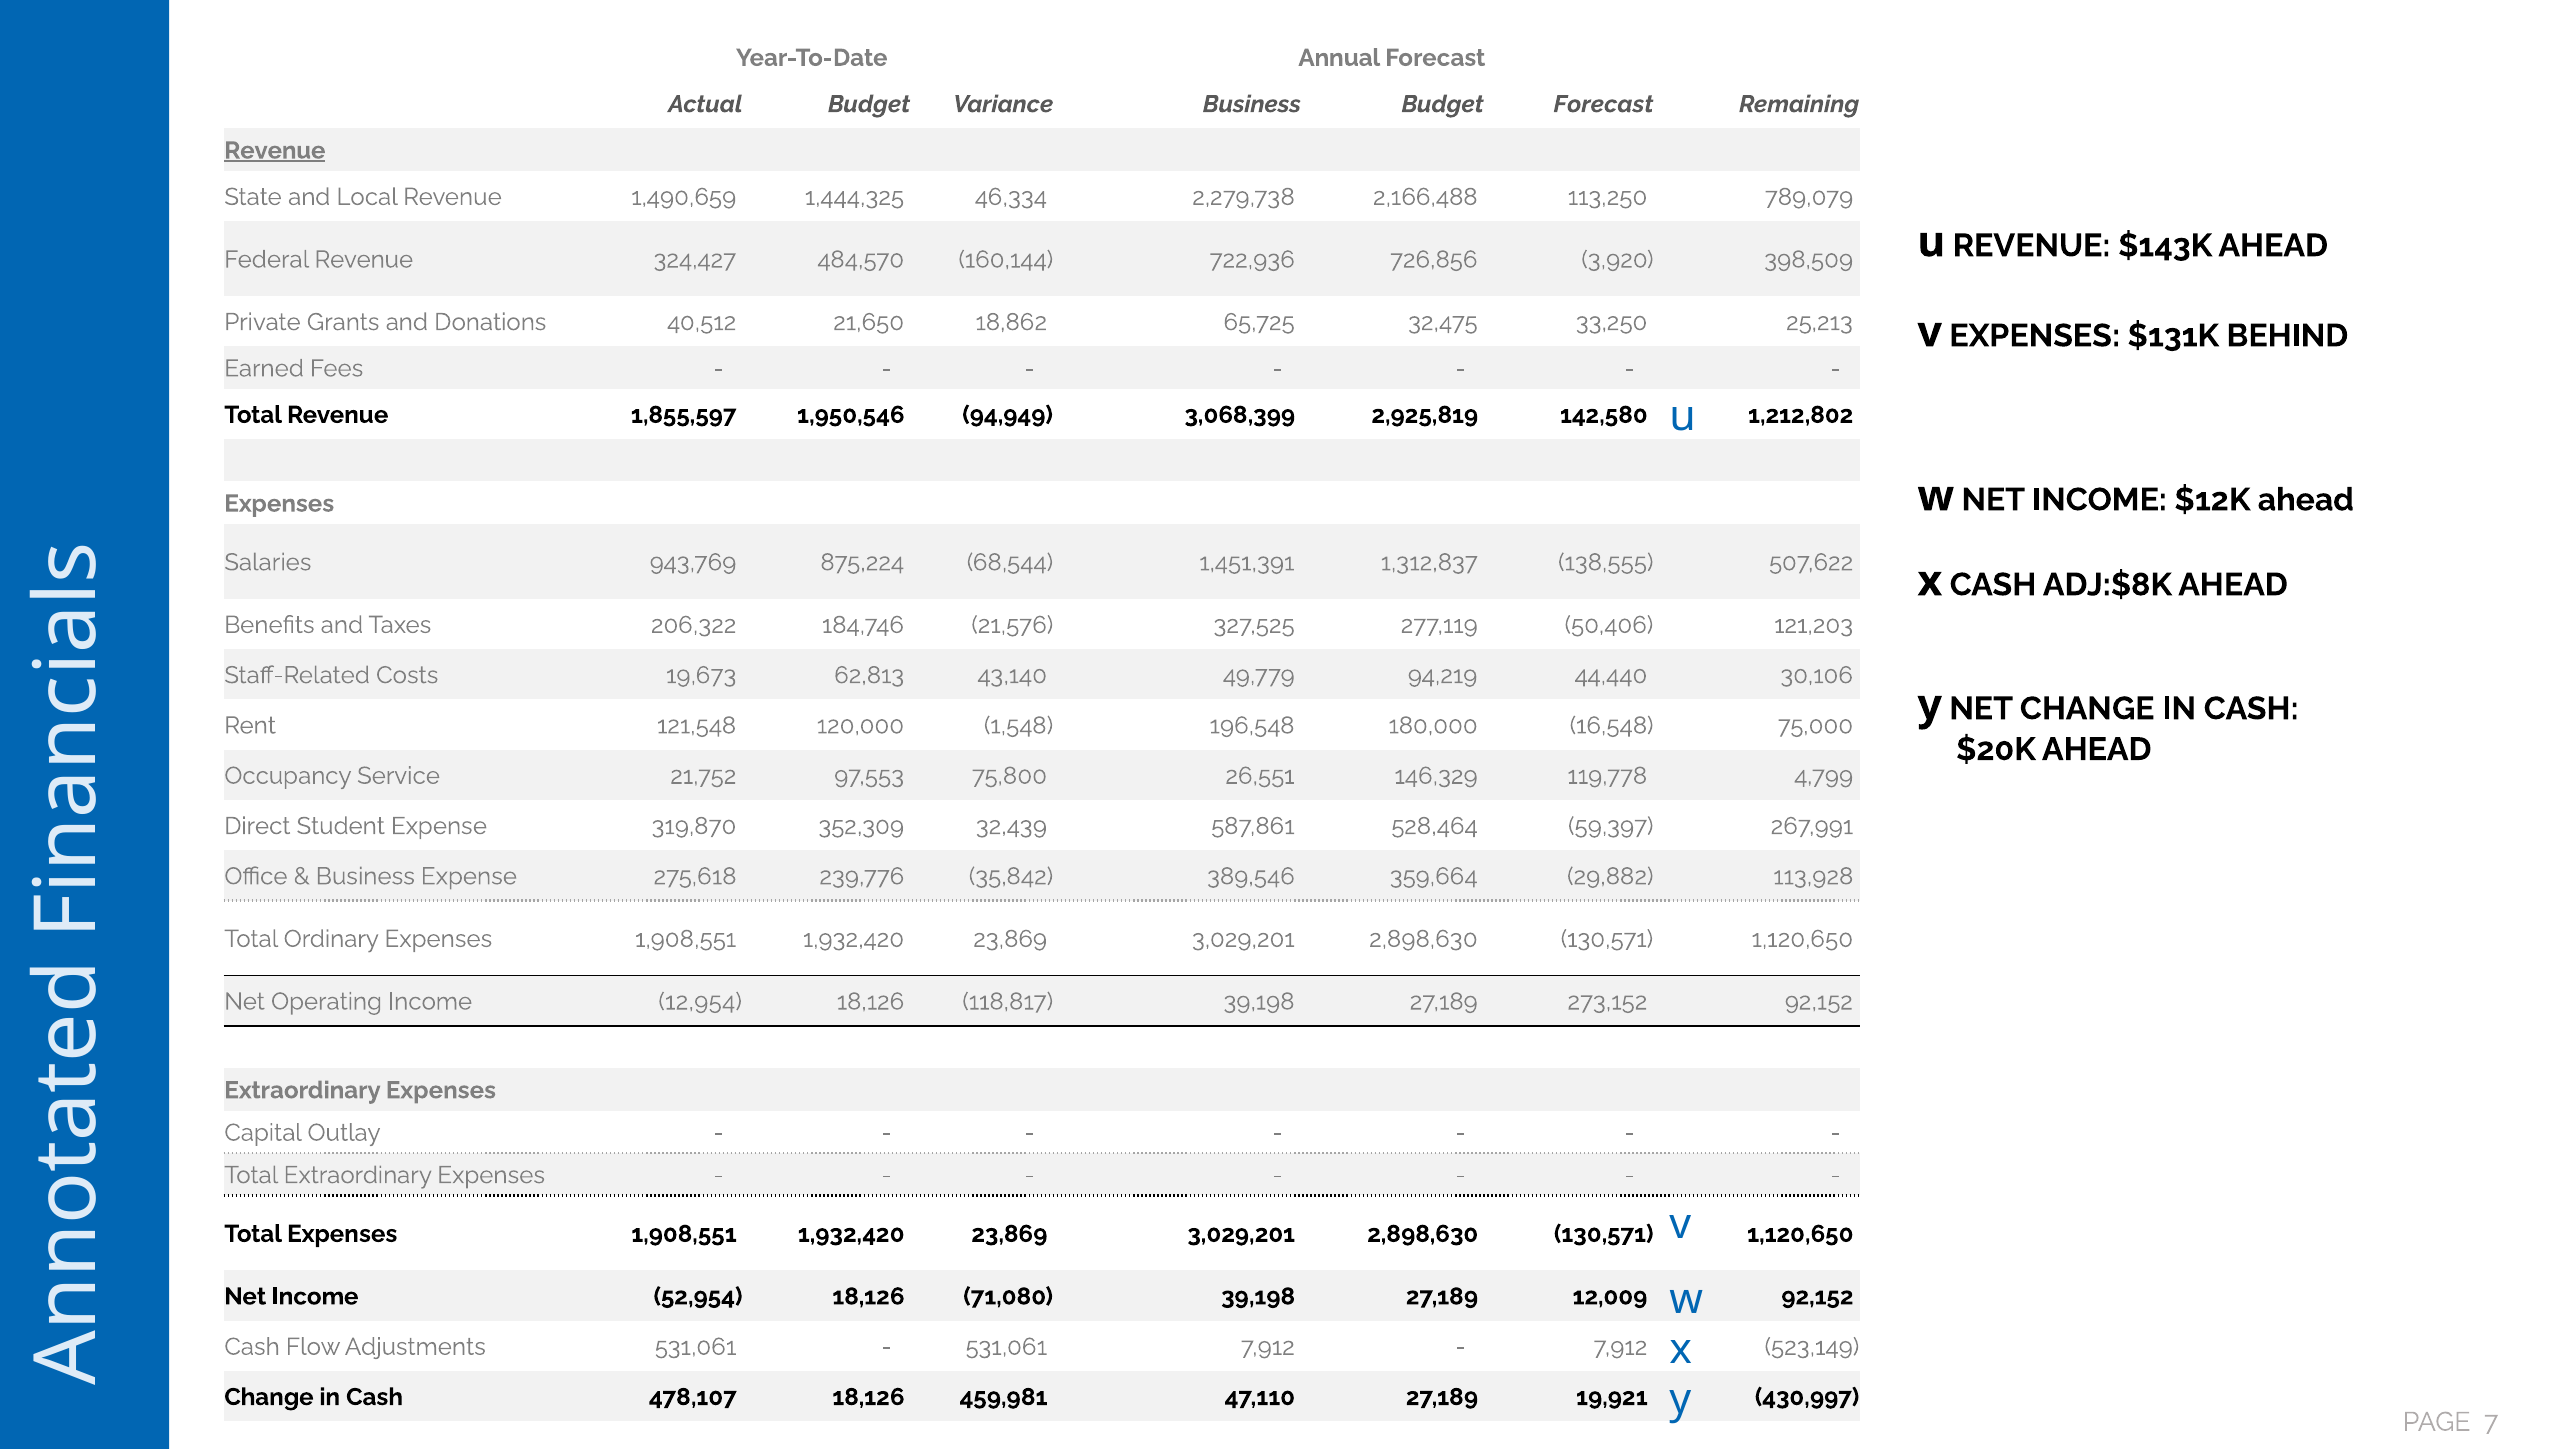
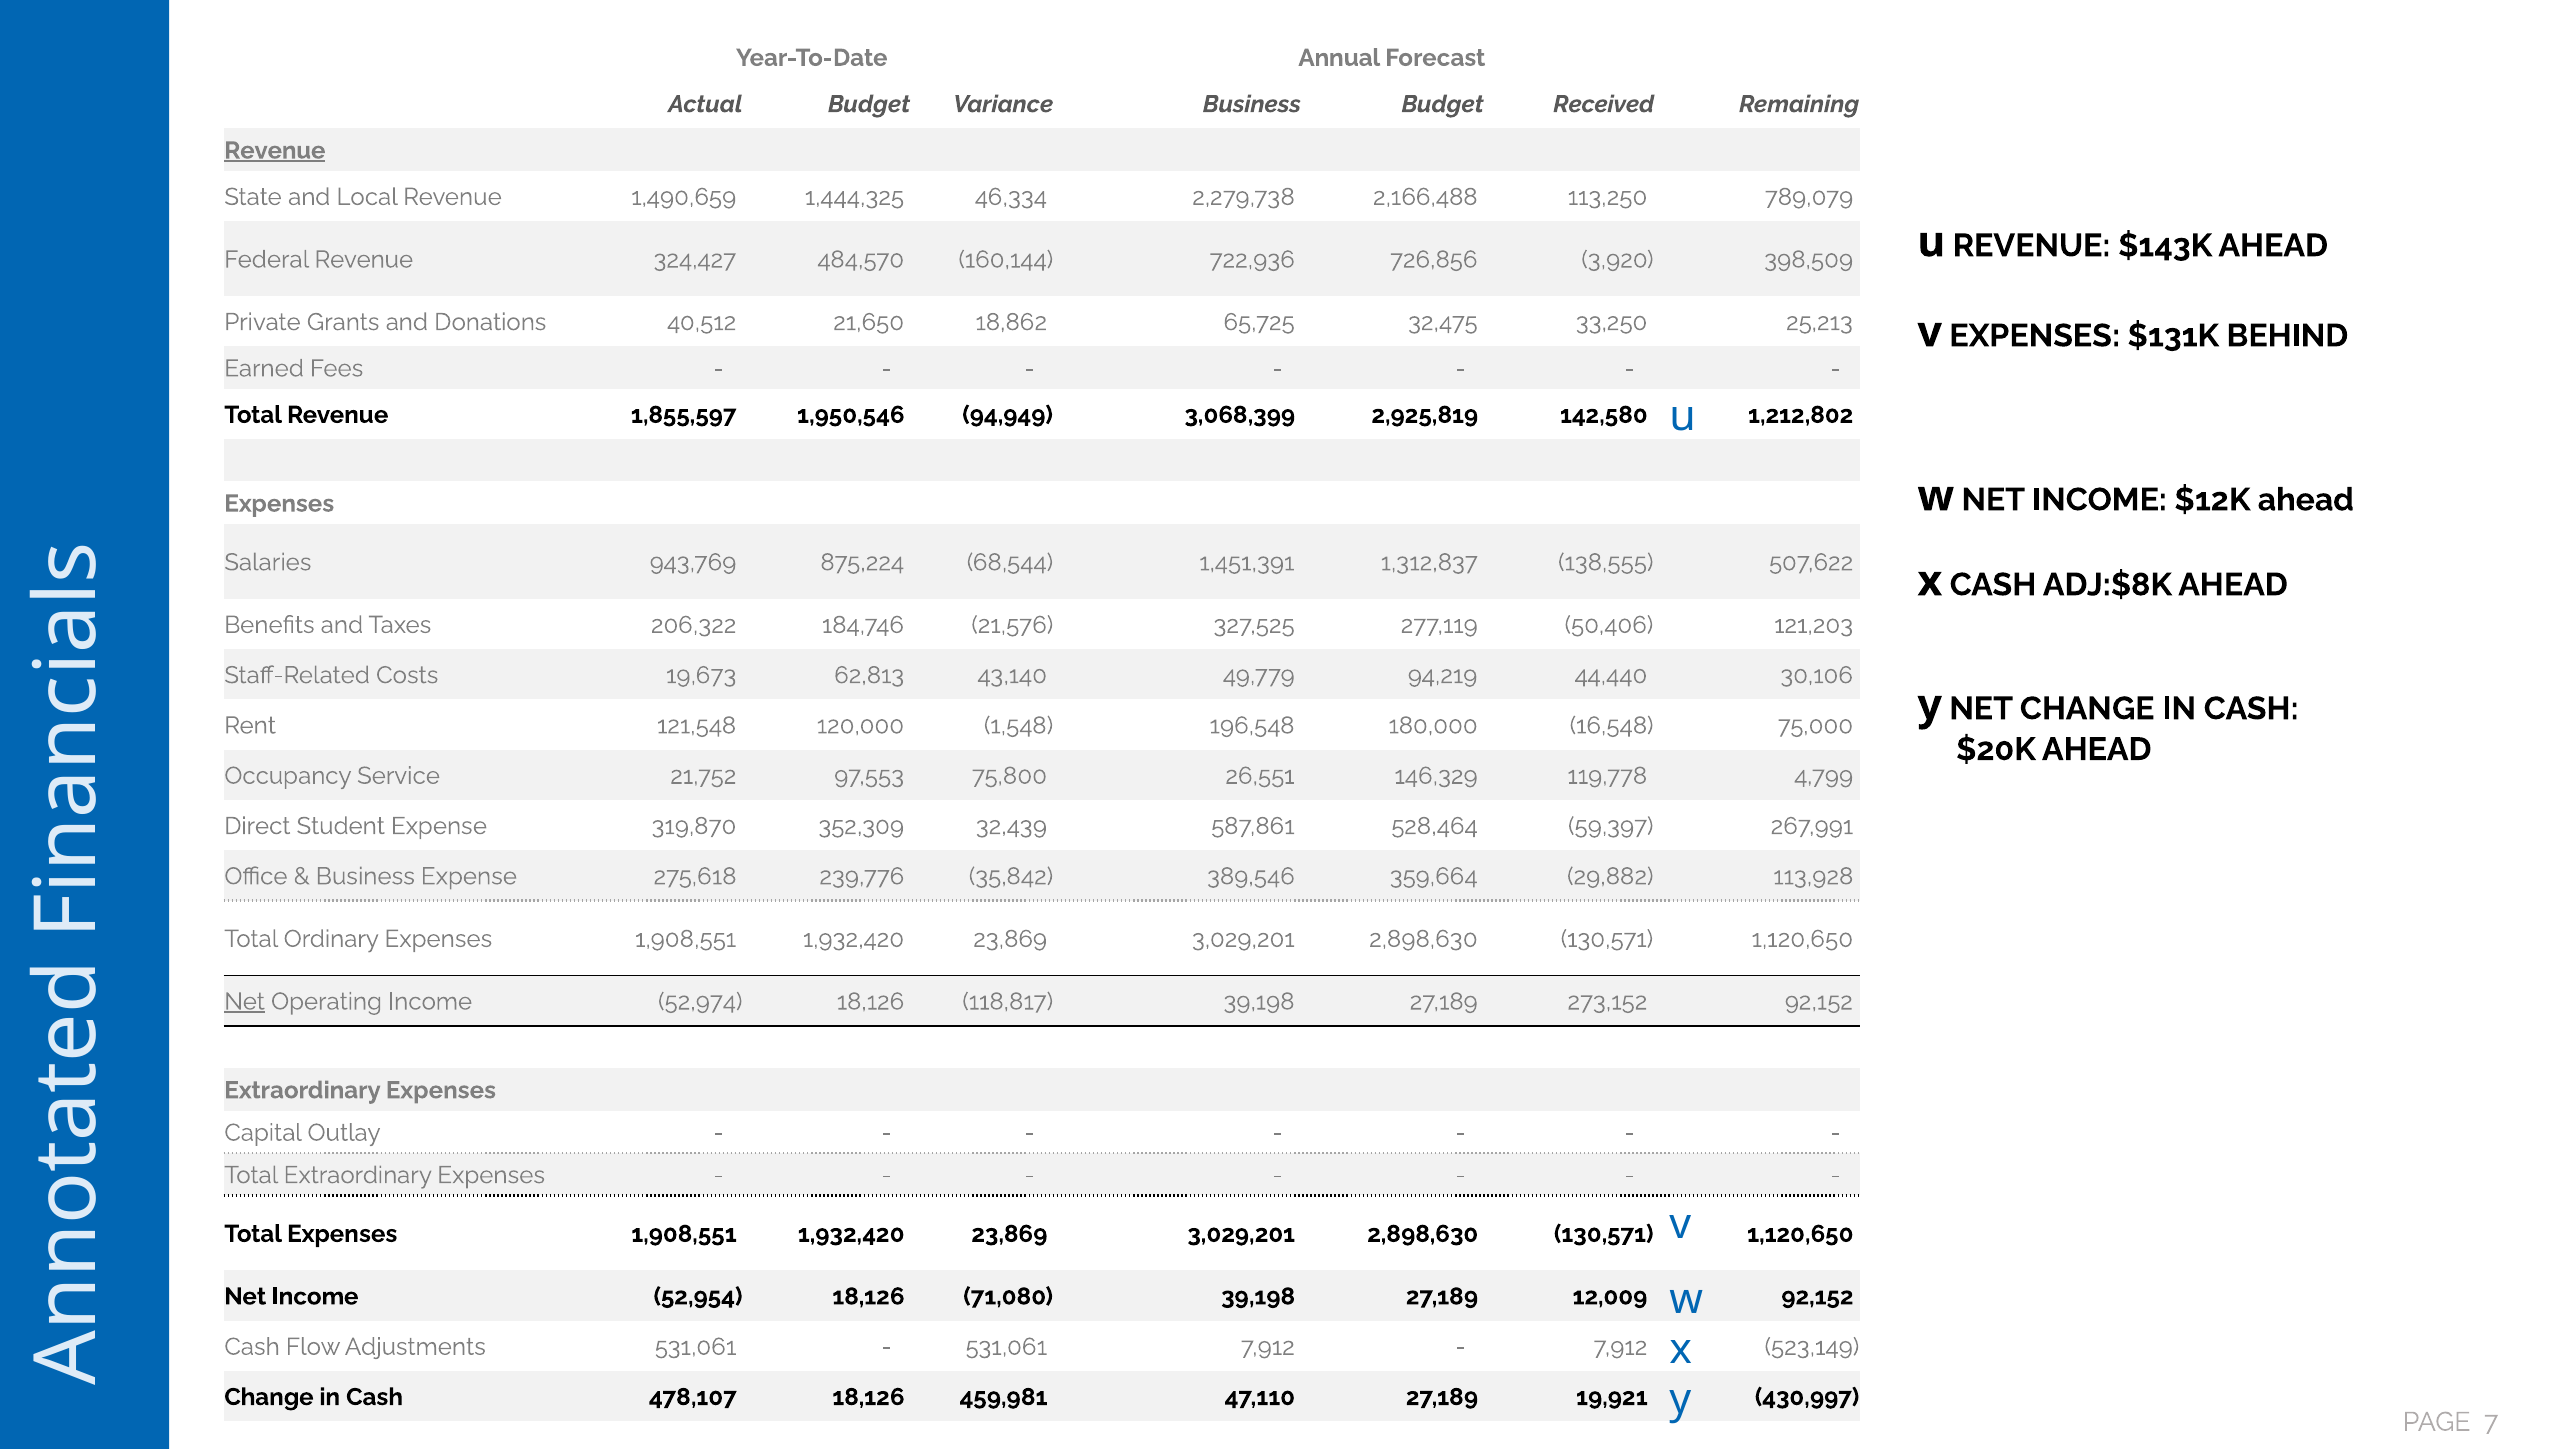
Budget Forecast: Forecast -> Received
Net at (245, 1002) underline: none -> present
12,954: 12,954 -> 52,974
